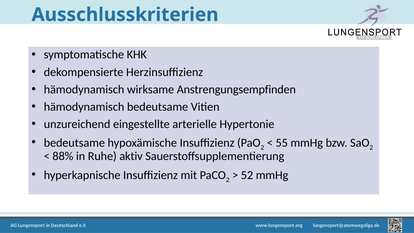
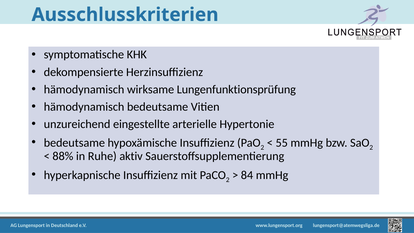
Anstrengungsempfinden: Anstrengungsempfinden -> Lungenfunktionsprüfung
52: 52 -> 84
